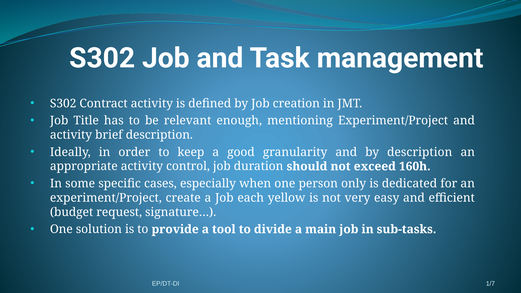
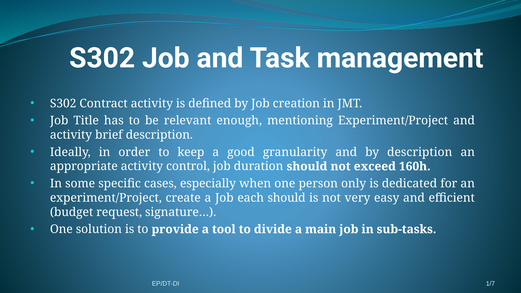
each yellow: yellow -> should
